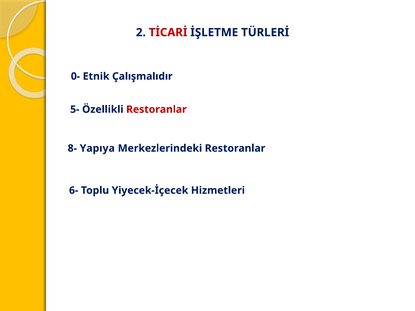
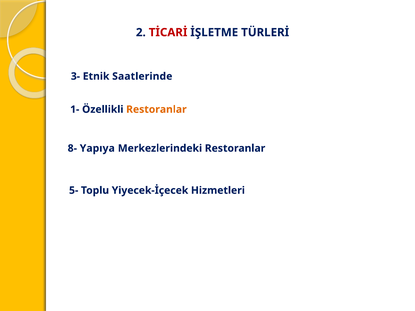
0-: 0- -> 3-
Çalışmalıdır: Çalışmalıdır -> Saatlerinde
5-: 5- -> 1-
Restoranlar at (156, 109) colour: red -> orange
6-: 6- -> 5-
